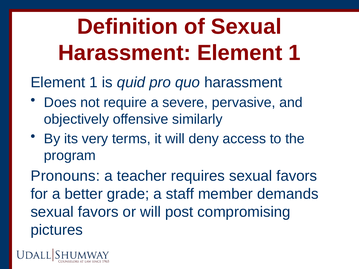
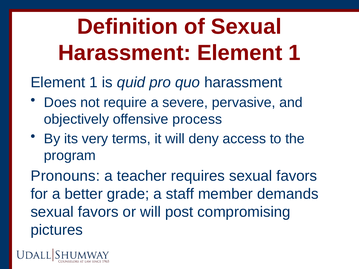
similarly: similarly -> process
